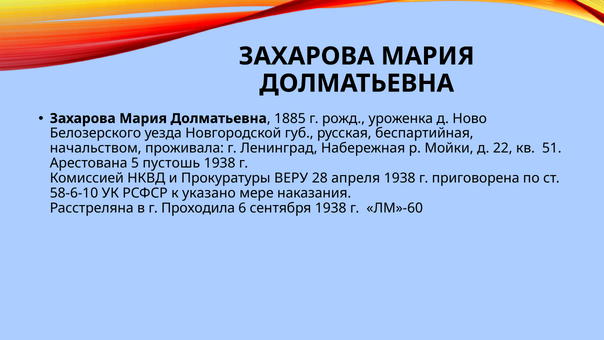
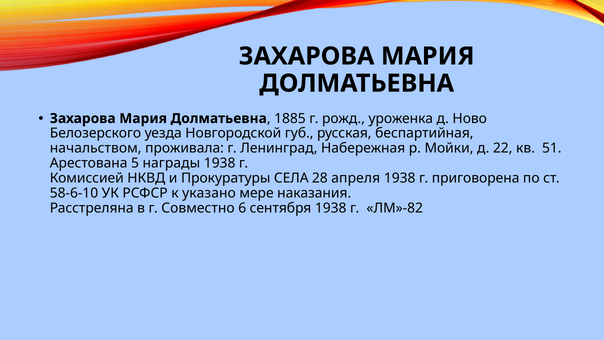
пустошь: пустошь -> награды
ВЕРУ: ВЕРУ -> СЕЛА
Проходила: Проходила -> Совместно
ЛМ»-60: ЛМ»-60 -> ЛМ»-82
